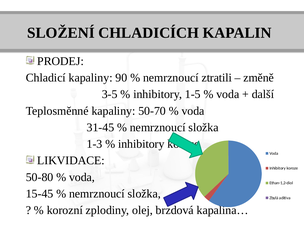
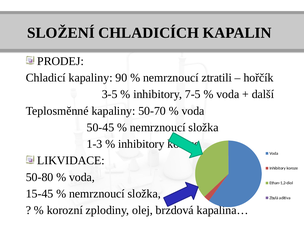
změně: změně -> hořčík
1-5: 1-5 -> 7-5
31-45: 31-45 -> 50-45
